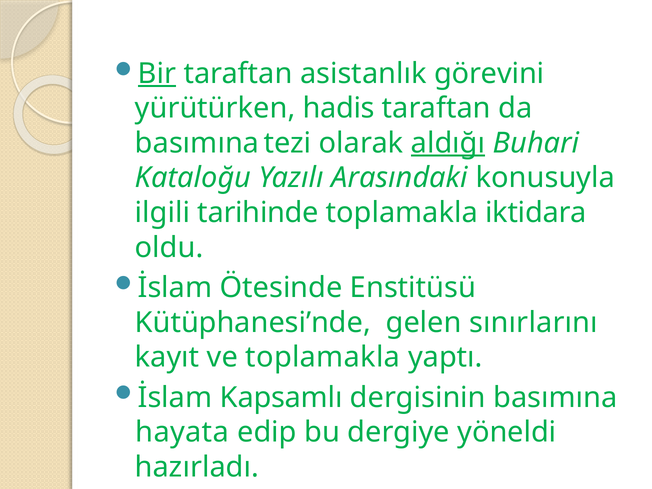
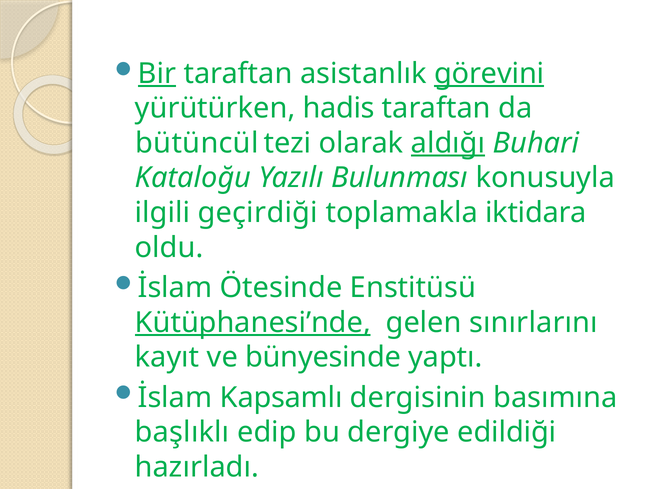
görevini underline: none -> present
basımına at (197, 143): basımına -> bütüncül
Arasındaki: Arasındaki -> Bulunması
tarihinde: tarihinde -> geçirdiği
Kütüphanesi’nde underline: none -> present
ve toplamakla: toplamakla -> bünyesinde
hayata: hayata -> başlıklı
yöneldi: yöneldi -> edildiği
